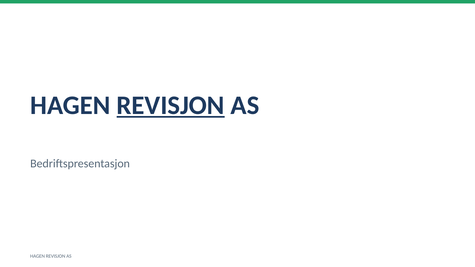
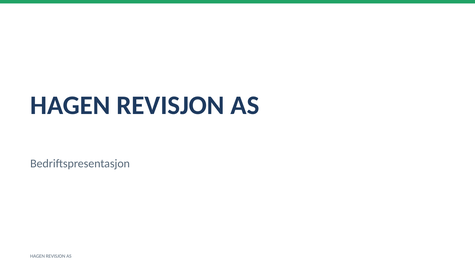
REVISJON at (171, 105) underline: present -> none
